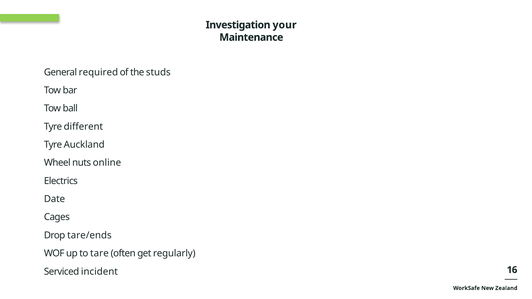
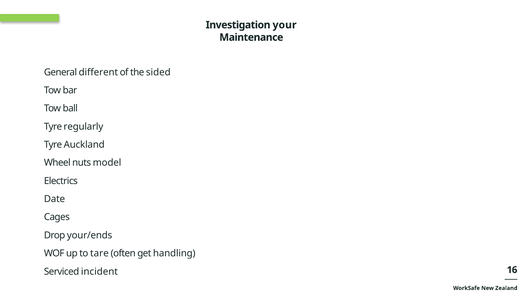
required: required -> different
studs: studs -> sided
different: different -> regularly
online: online -> model
tare/ends: tare/ends -> your/ends
regularly: regularly -> handling
